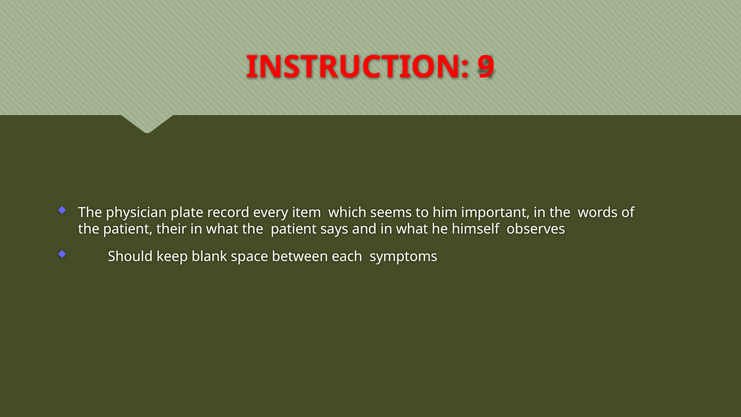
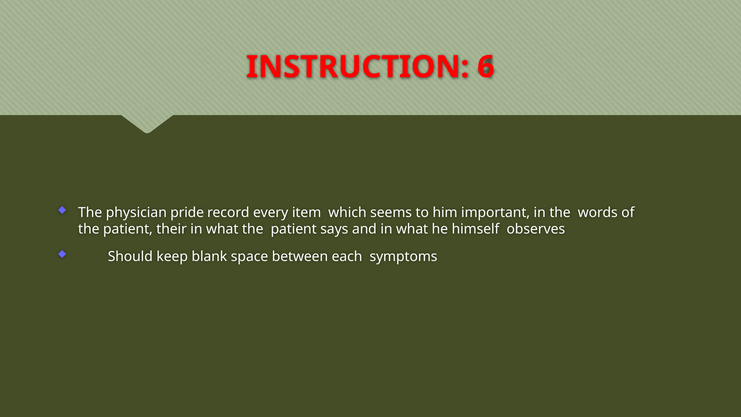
9: 9 -> 6
plate: plate -> pride
